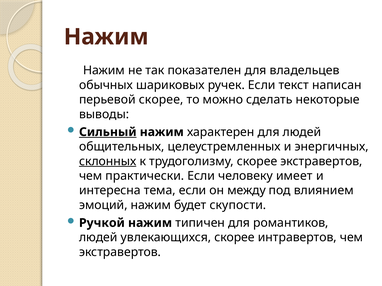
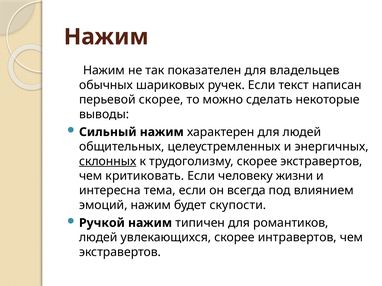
Сильный underline: present -> none
практически: практически -> критиковать
имеет: имеет -> жизни
между: между -> всегда
